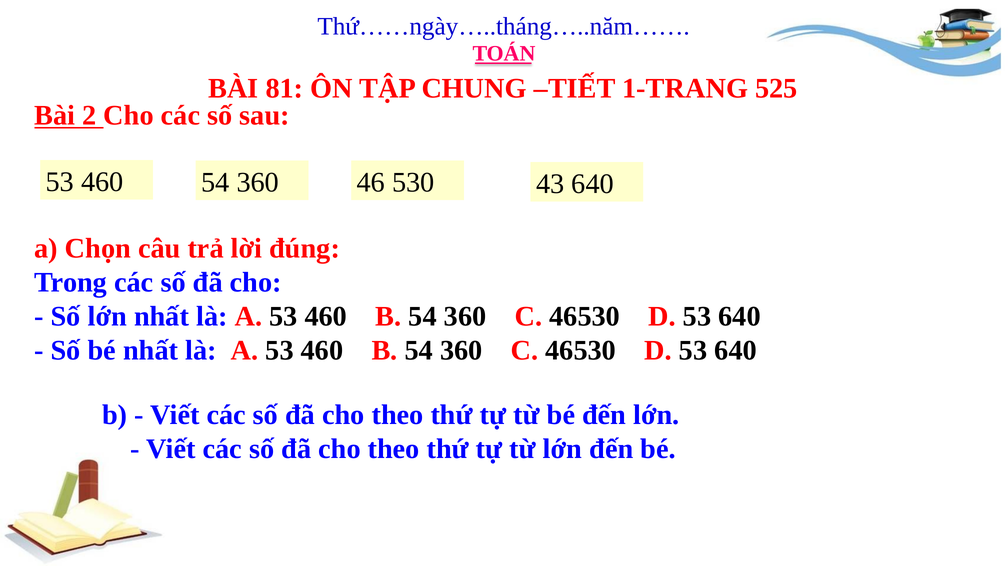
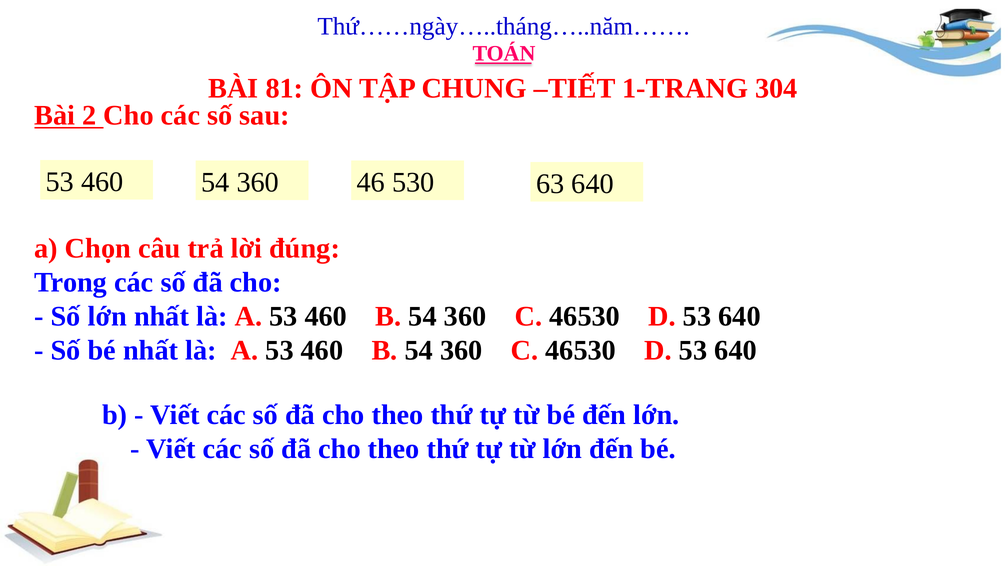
525: 525 -> 304
43: 43 -> 63
